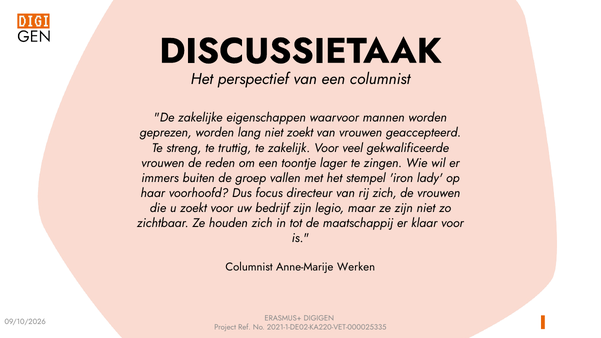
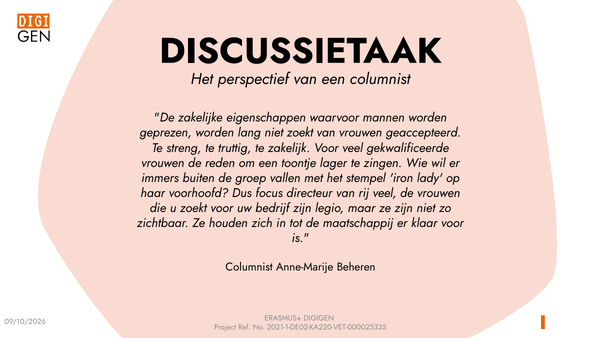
rij zich: zich -> veel
Werken: Werken -> Beheren
